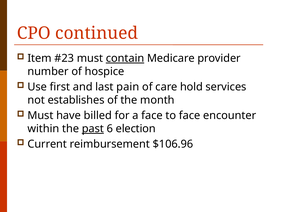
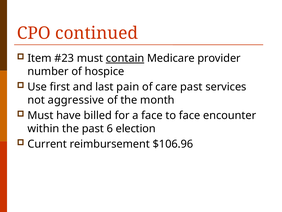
care hold: hold -> past
establishes: establishes -> aggressive
past at (93, 128) underline: present -> none
